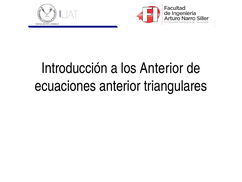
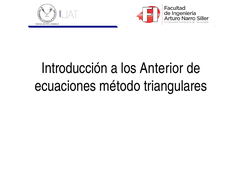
ecuaciones anterior: anterior -> método
